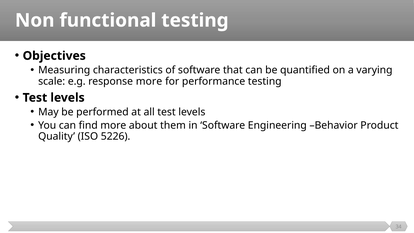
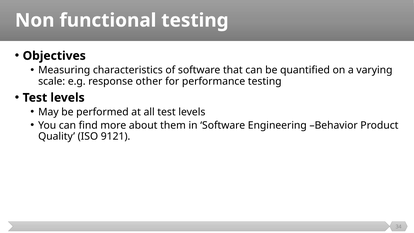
response more: more -> other
5226: 5226 -> 9121
